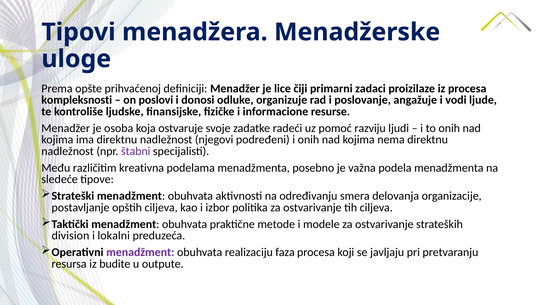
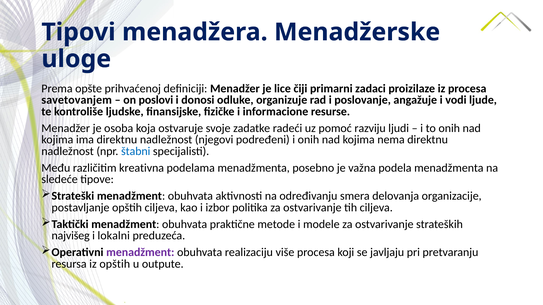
kompleksnosti: kompleksnosti -> savetovanjem
štabni colour: purple -> blue
division: division -> najvišeg
faza: faza -> više
iz budite: budite -> opštih
